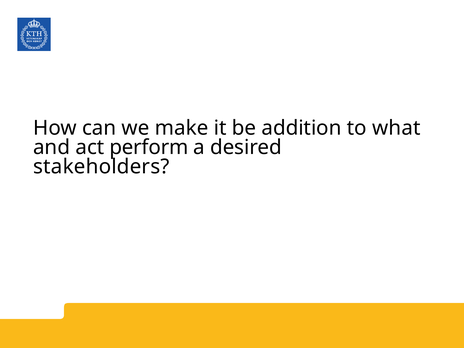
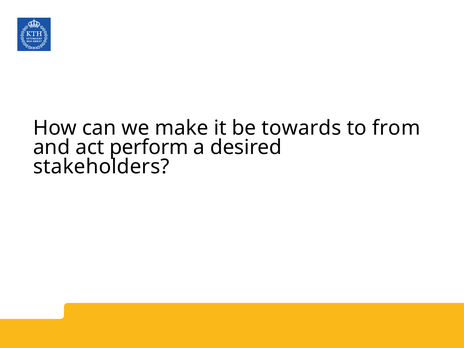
addition: addition -> towards
what: what -> from
